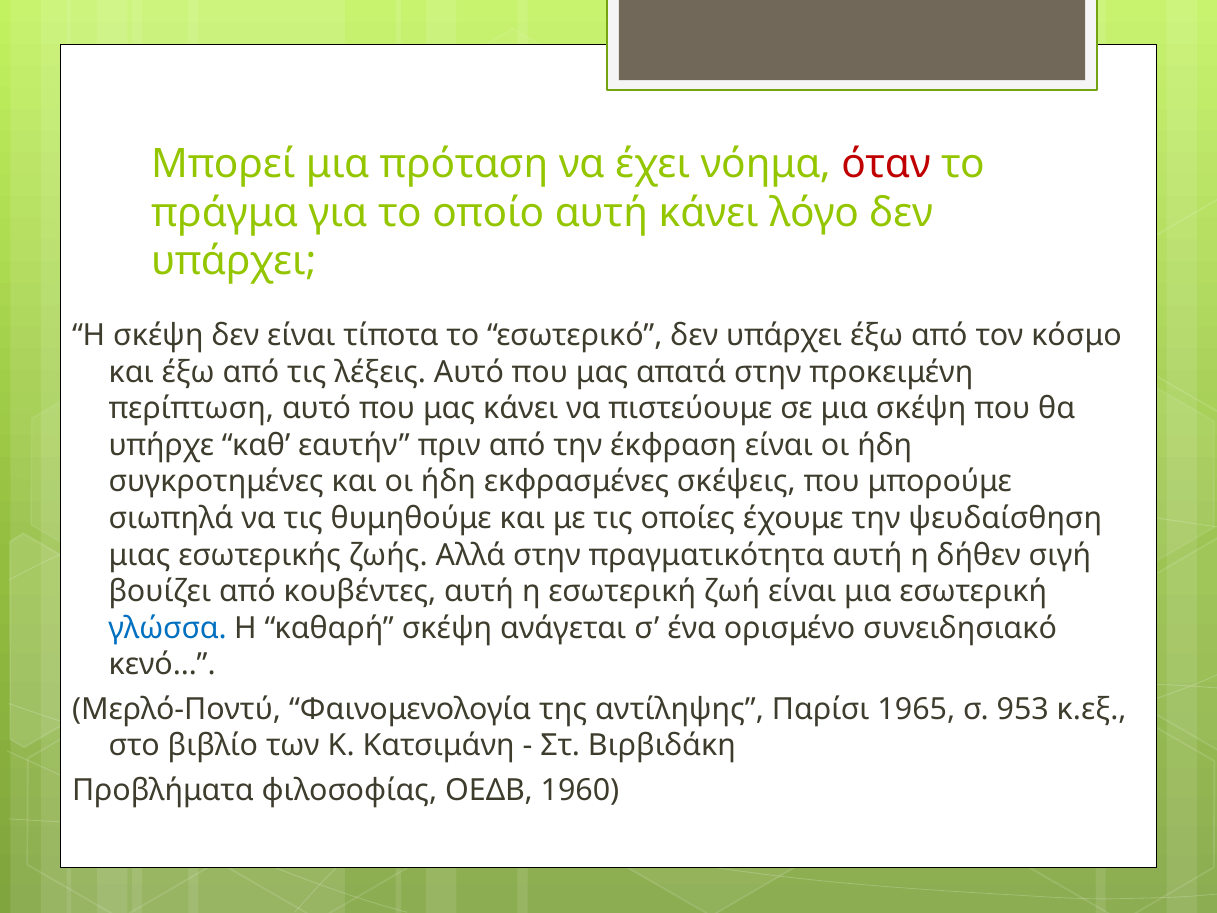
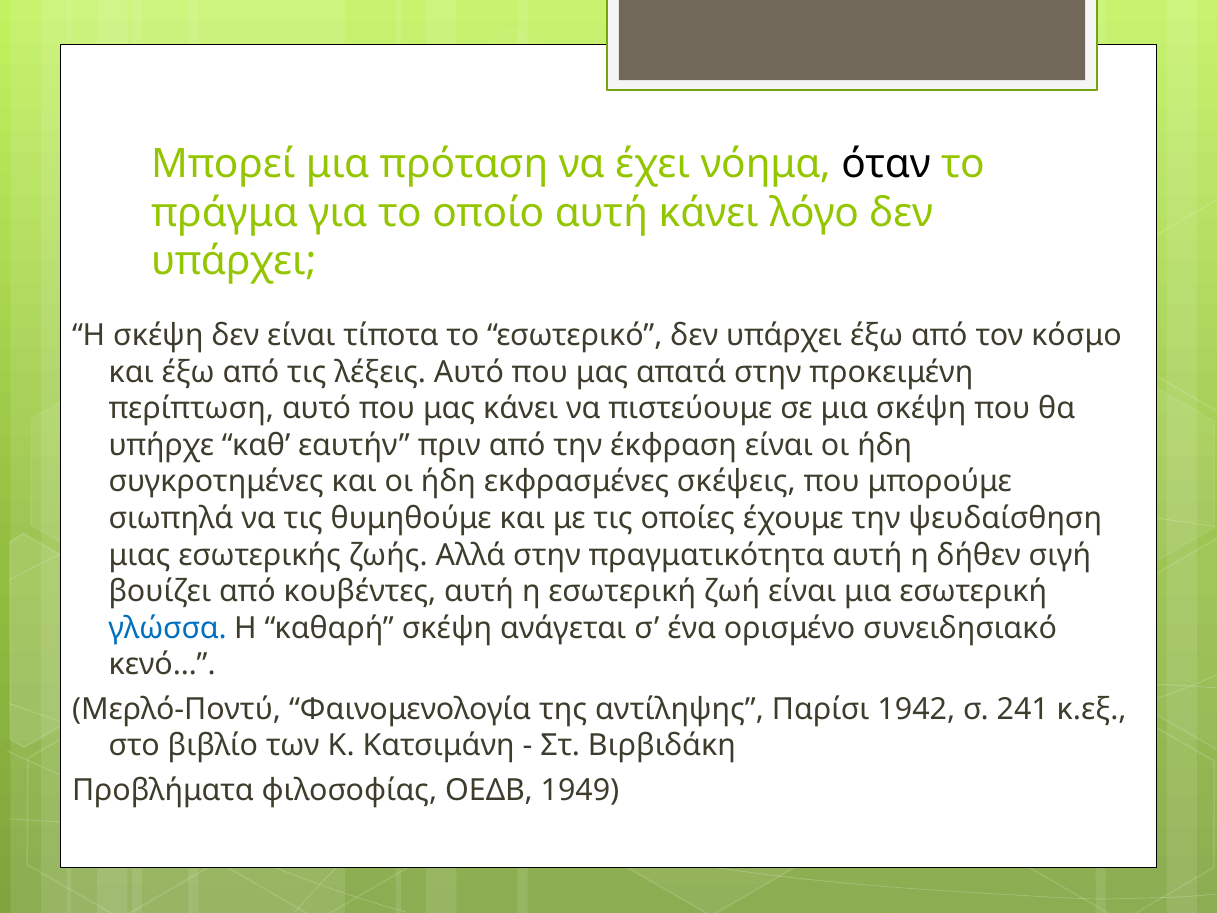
όταν colour: red -> black
1965: 1965 -> 1942
953: 953 -> 241
1960: 1960 -> 1949
